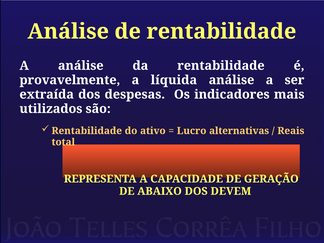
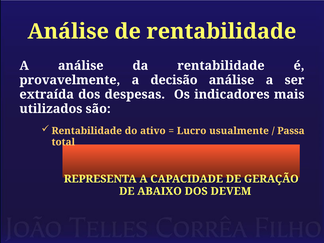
líquida: líquida -> decisão
alternativas: alternativas -> usualmente
Reais: Reais -> Passa
